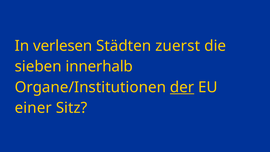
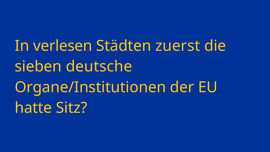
innerhalb: innerhalb -> deutsche
der underline: present -> none
einer: einer -> hatte
